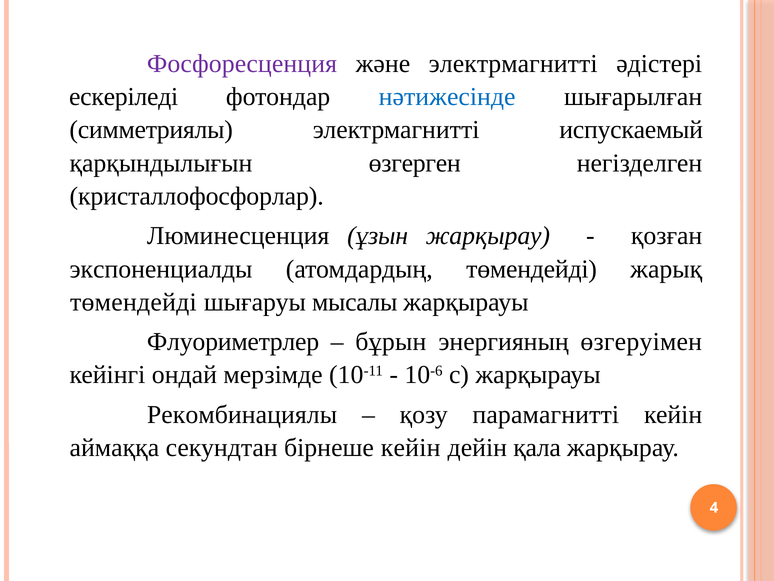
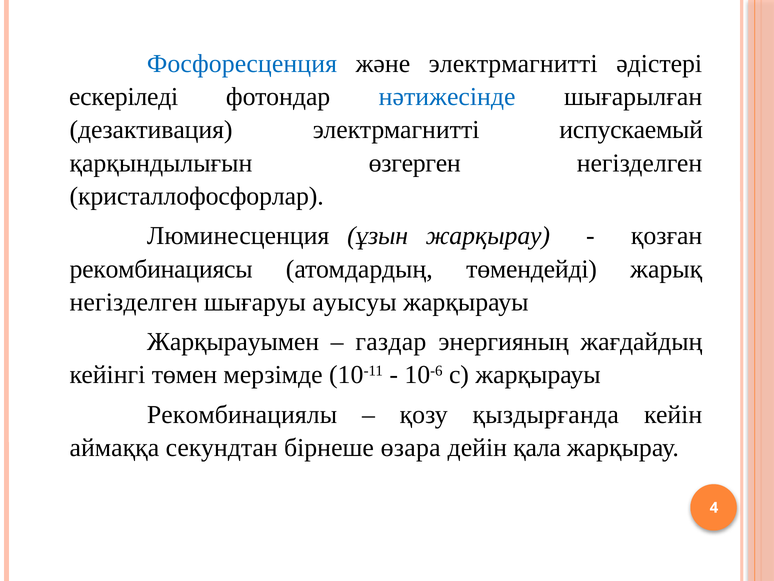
Фосфоресценция colour: purple -> blue
симметриялы: симметриялы -> дезактивация
экспоненциалды: экспоненциалды -> рекомбинациясы
төмендейді at (133, 302): төмендейді -> негізделген
мысалы: мысалы -> ауысуы
Флуориметрлер: Флуориметрлер -> Жарқырауымен
бұрын: бұрын -> газдар
өзгеруімен: өзгеруімен -> жағдайдың
ондай: ондай -> төмен
парамагнитті: парамагнитті -> қыздырғанда
бірнеше кейін: кейін -> өзара
